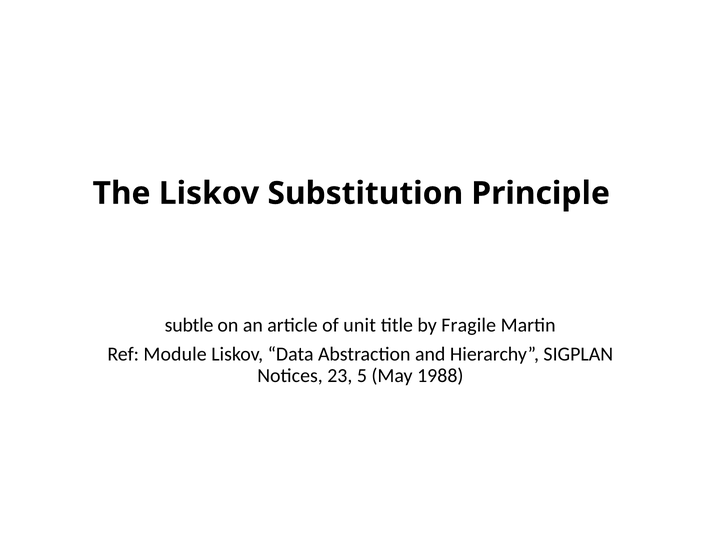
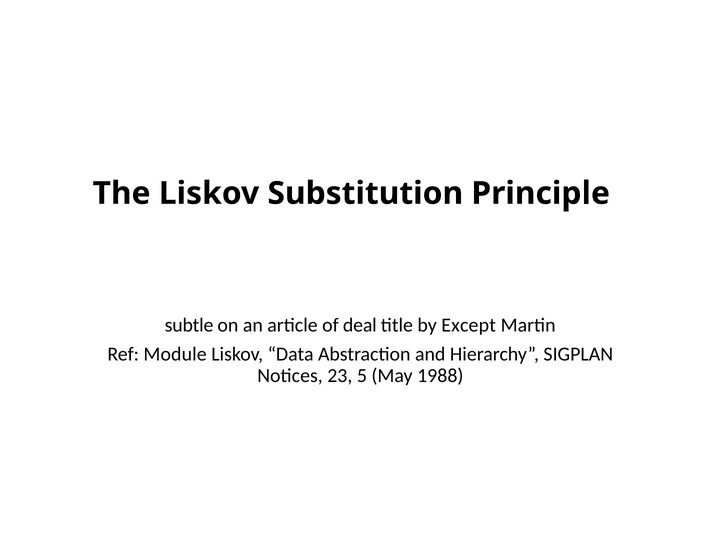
unit: unit -> deal
Fragile: Fragile -> Except
